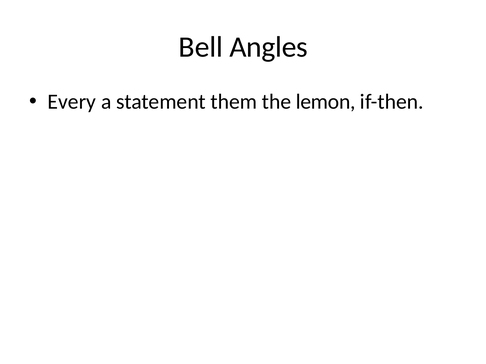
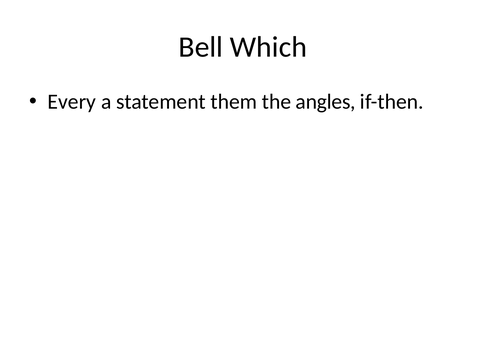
Angles: Angles -> Which
lemon: lemon -> angles
